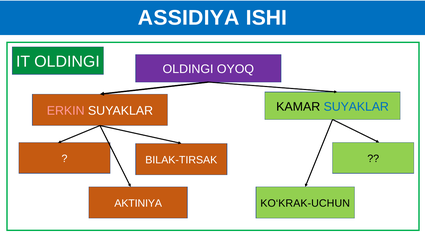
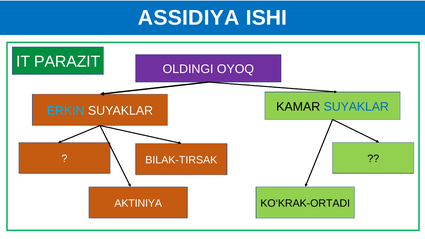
IT OLDINGI: OLDINGI -> PARAZIT
ERKIN colour: pink -> light blue
KO‘KRAK-UCHUN: KO‘KRAK-UCHUN -> KO‘KRAK-ORTADI
